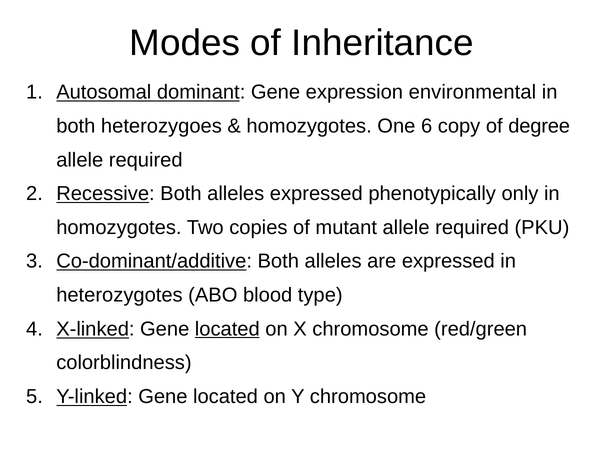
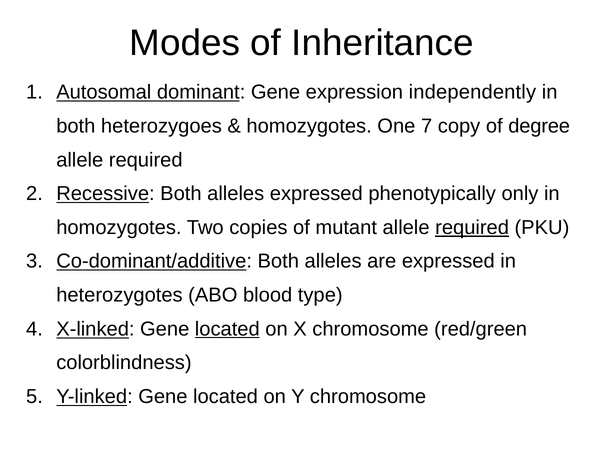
environmental: environmental -> independently
6: 6 -> 7
required at (472, 228) underline: none -> present
